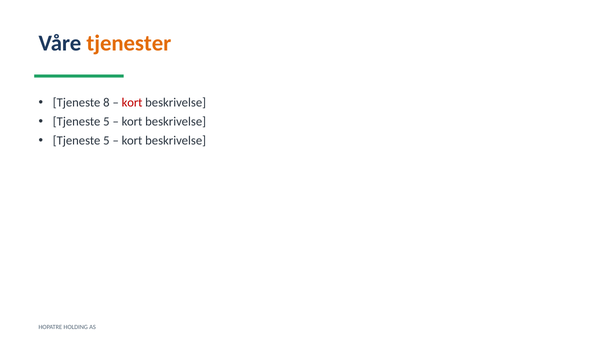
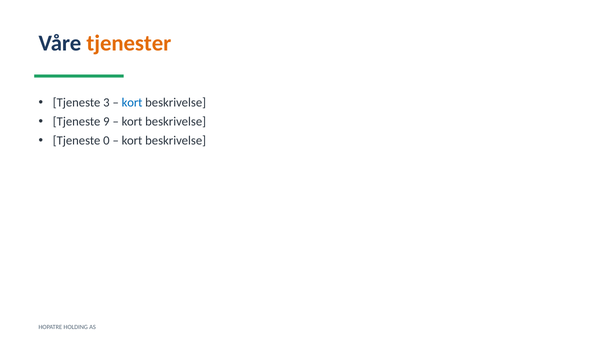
8: 8 -> 3
kort at (132, 103) colour: red -> blue
5 at (106, 122): 5 -> 9
5 at (106, 141): 5 -> 0
